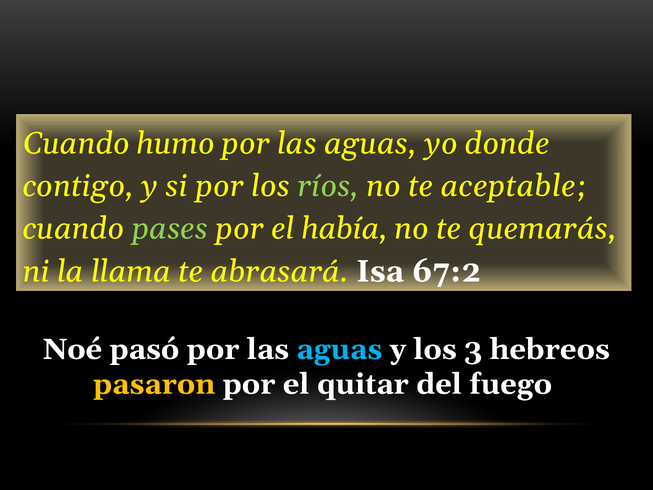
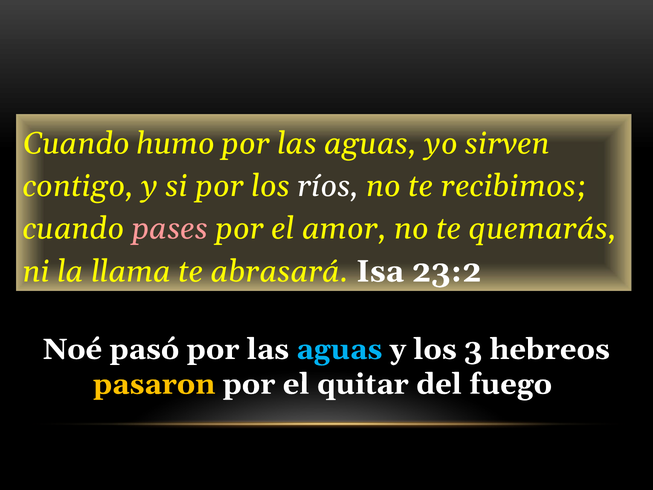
donde: donde -> sirven
ríos colour: light green -> white
aceptable: aceptable -> recibimos
pases colour: light green -> pink
había: había -> amor
67:2: 67:2 -> 23:2
